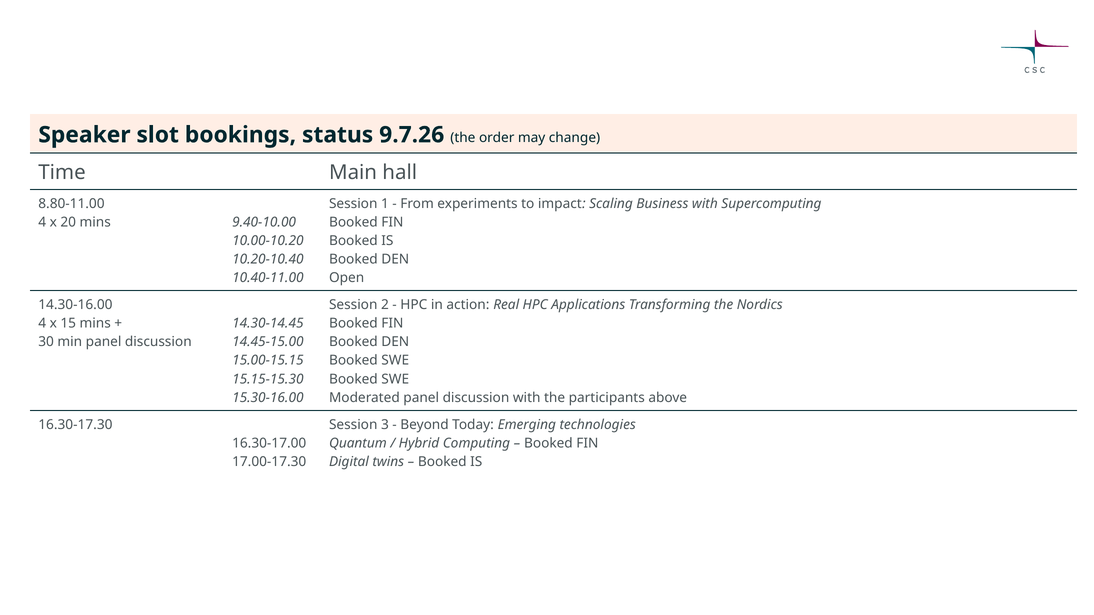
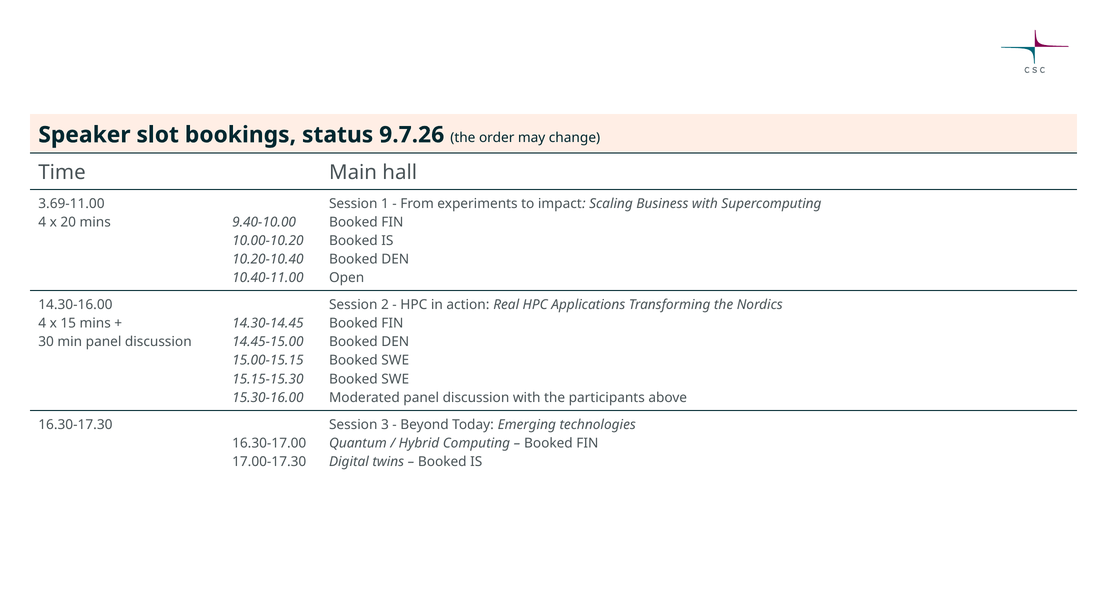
8.80-11.00: 8.80-11.00 -> 3.69-11.00
